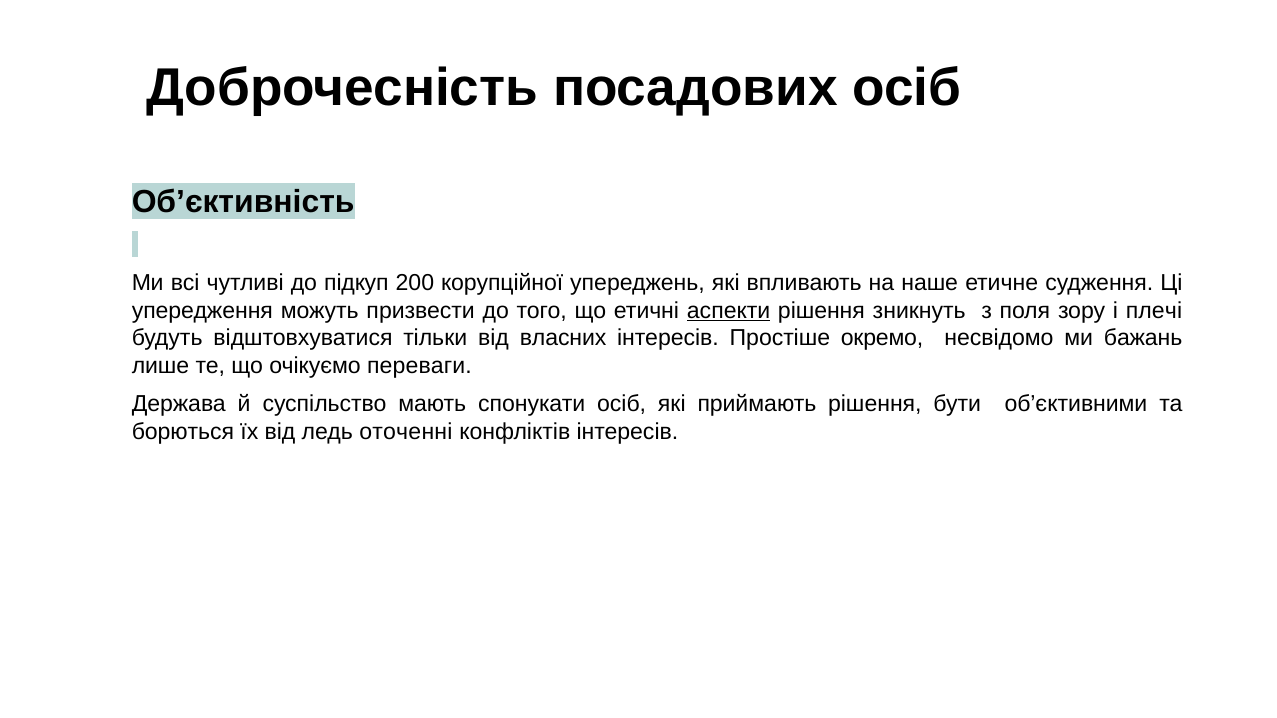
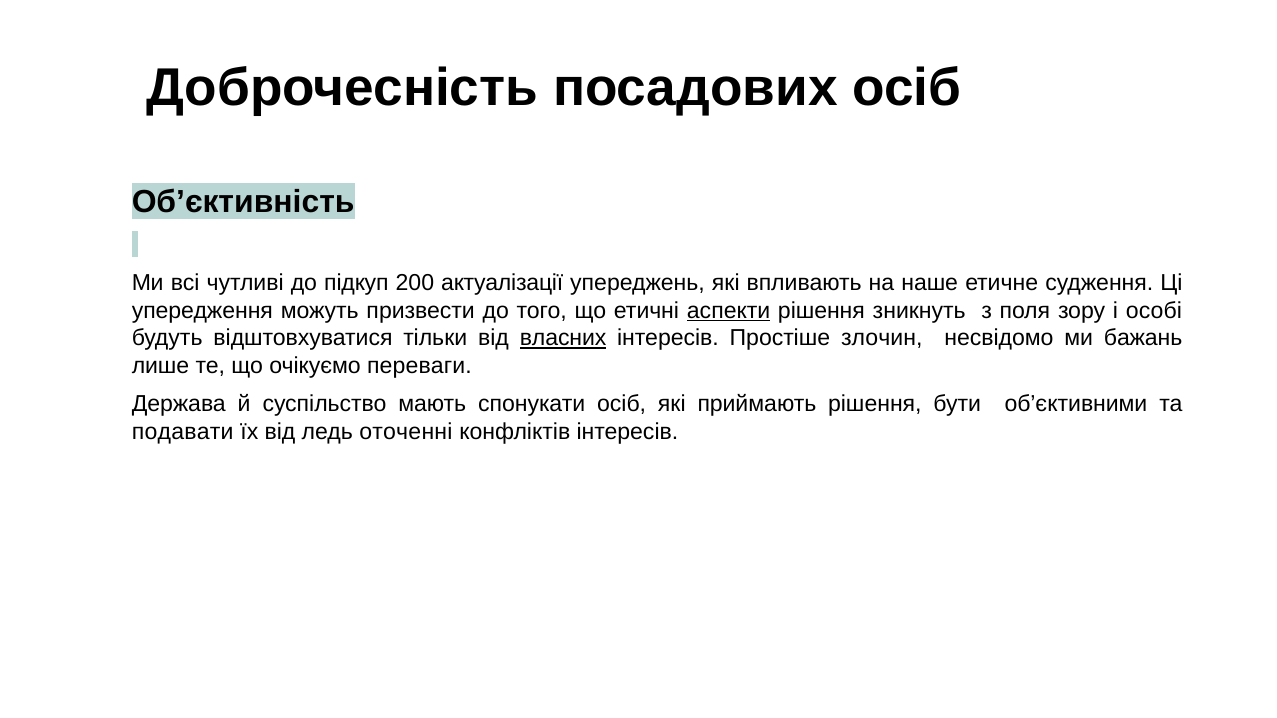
корупційної: корупційної -> актуалізації
плечі: плечі -> особі
власних underline: none -> present
окремо: окремо -> злочин
борються: борються -> подавати
